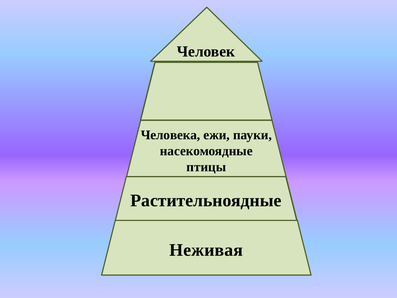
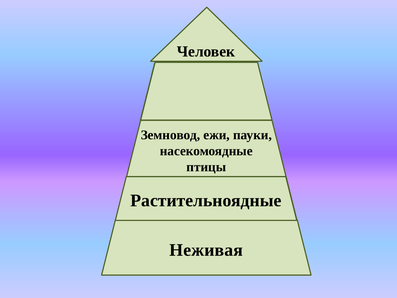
Человека: Человека -> Земновод
